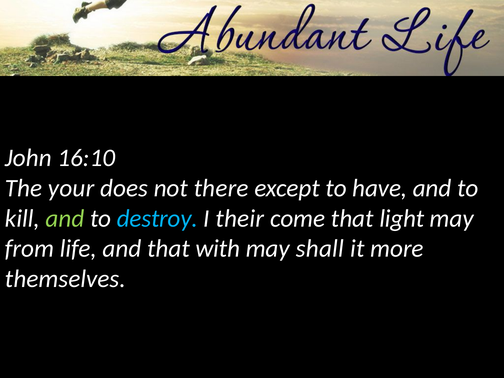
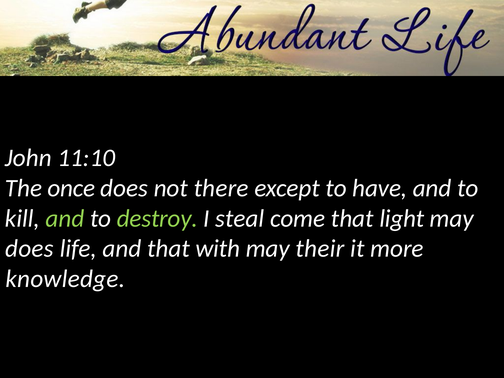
16:10: 16:10 -> 11:10
your: your -> once
destroy colour: light blue -> light green
their: their -> steal
from at (29, 249): from -> does
shall: shall -> their
themselves: themselves -> knowledge
